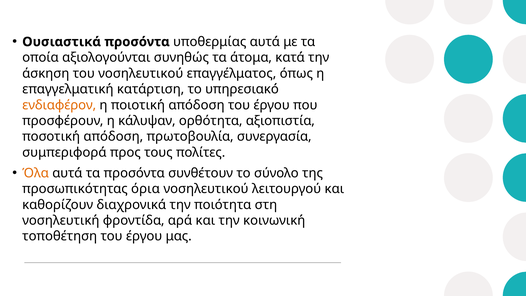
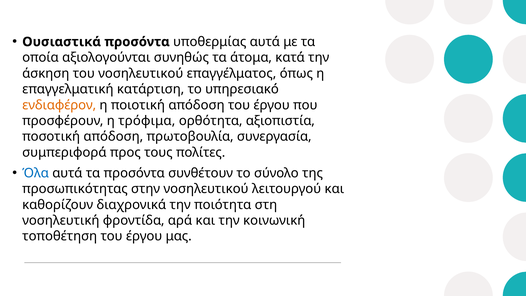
κάλυψαν: κάλυψαν -> τρόφιμα
Όλα colour: orange -> blue
όρια: όρια -> στην
